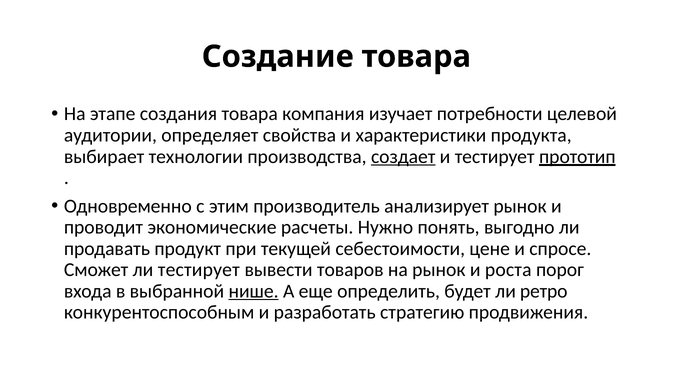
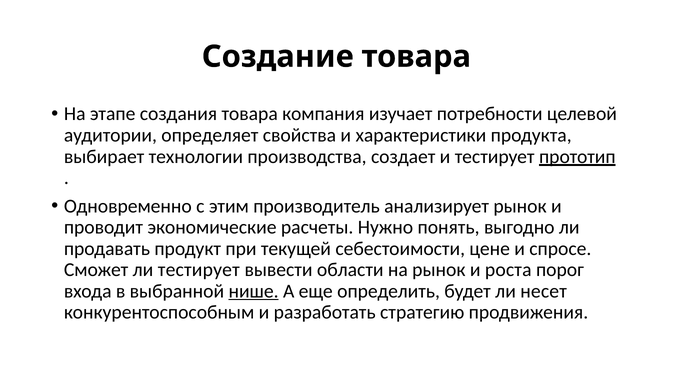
создает underline: present -> none
товаров: товаров -> области
ретро: ретро -> несет
